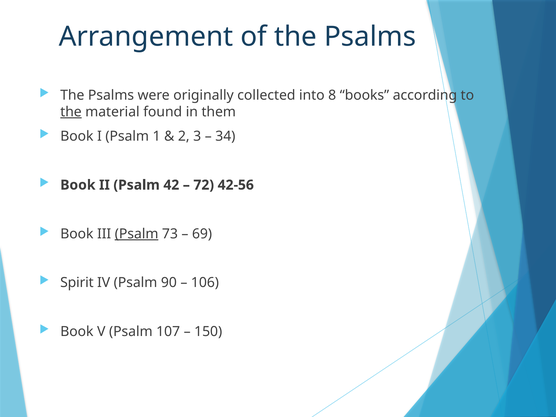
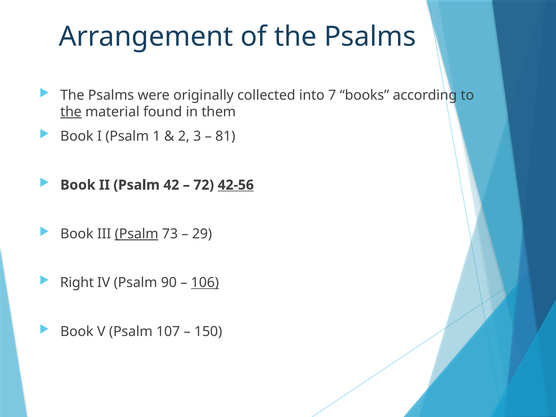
8: 8 -> 7
34: 34 -> 81
42-56 underline: none -> present
69: 69 -> 29
Spirit: Spirit -> Right
106 underline: none -> present
